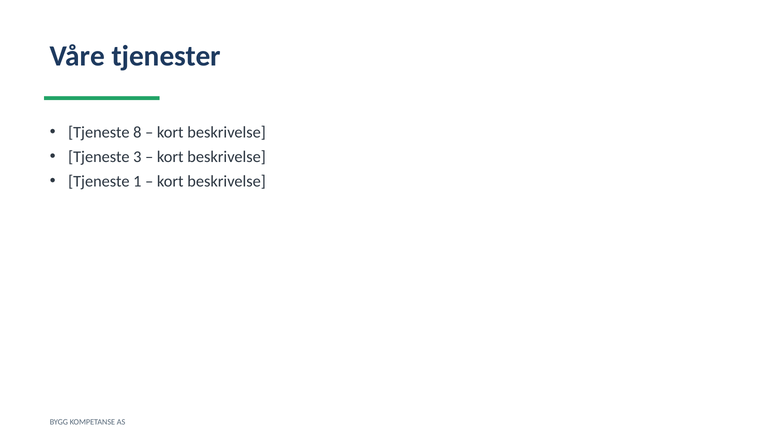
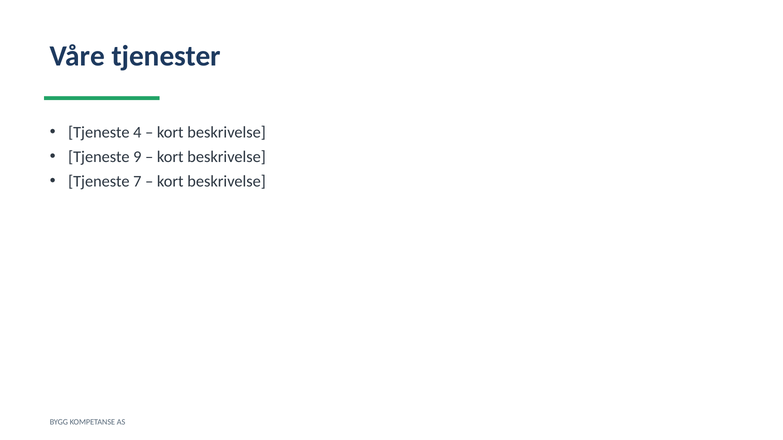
8: 8 -> 4
3: 3 -> 9
1: 1 -> 7
